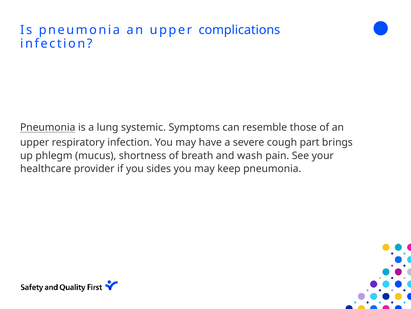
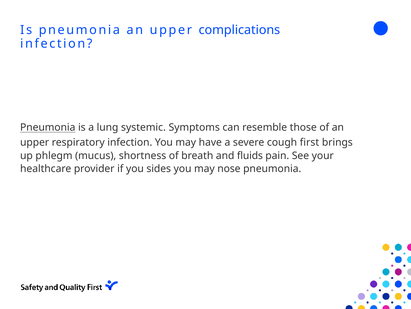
part: part -> first
wash: wash -> fluids
keep: keep -> nose
